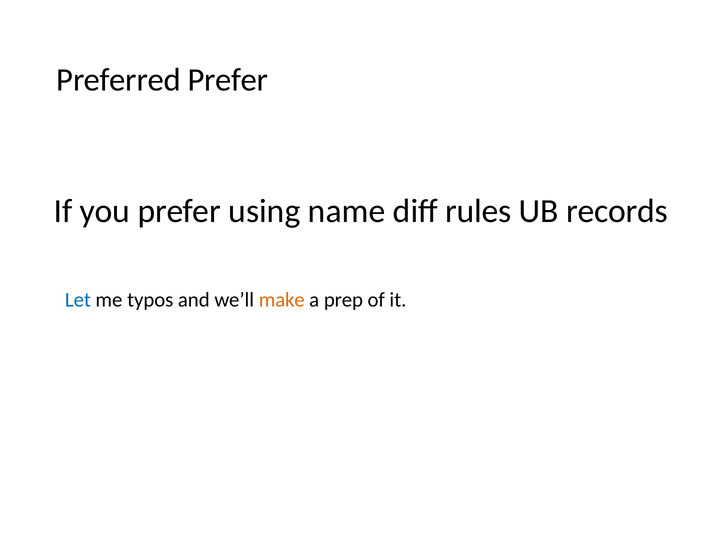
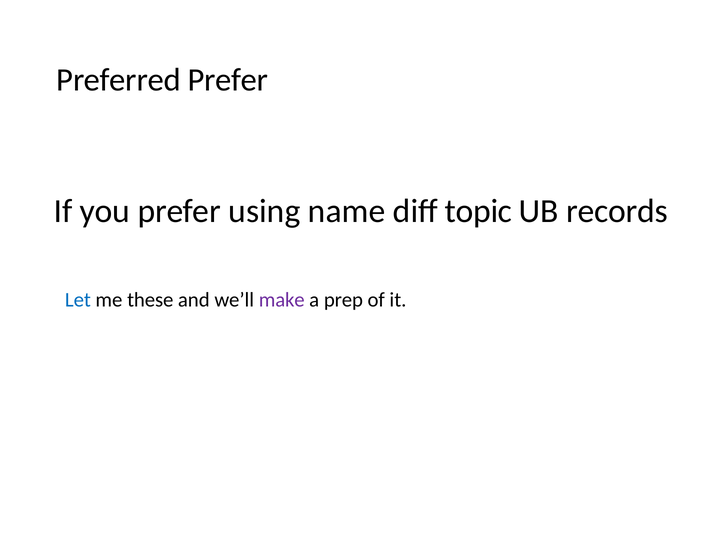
rules: rules -> topic
typos: typos -> these
make colour: orange -> purple
